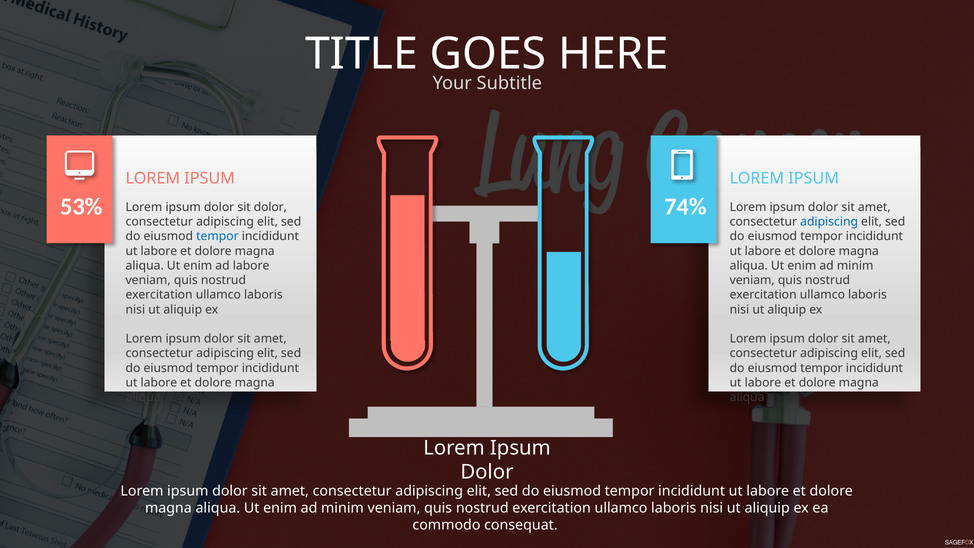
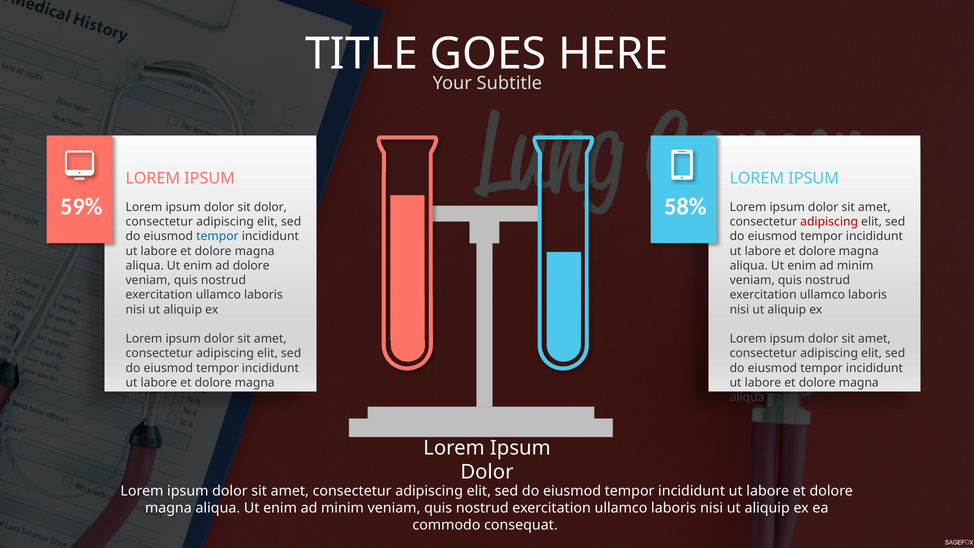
53%: 53% -> 59%
74%: 74% -> 58%
adipiscing at (829, 222) colour: blue -> red
ad labore: labore -> dolore
